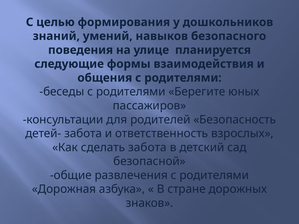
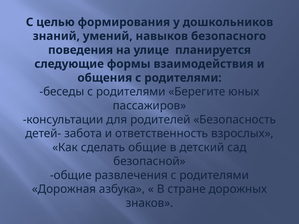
сделать забота: забота -> общие
